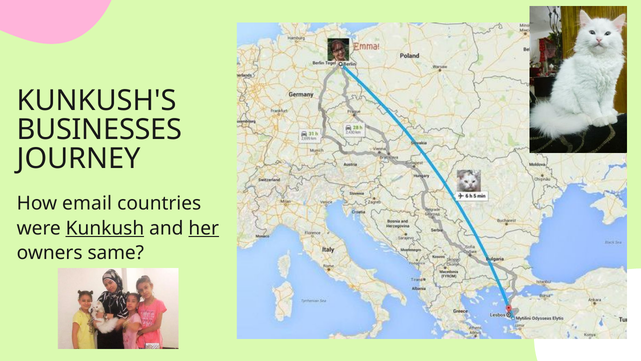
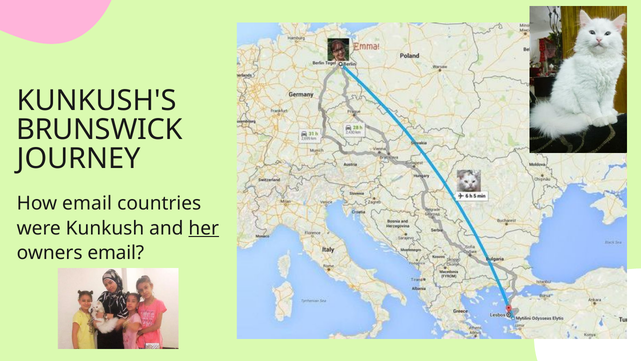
BUSINESSES: BUSINESSES -> BRUNSWICK
Kunkush underline: present -> none
owners same: same -> email
